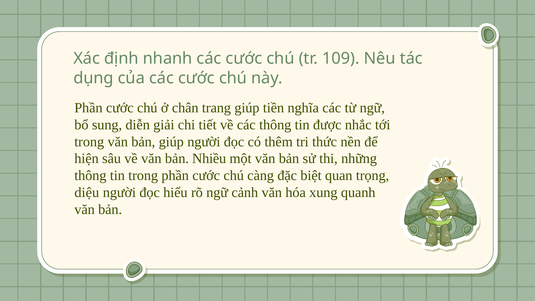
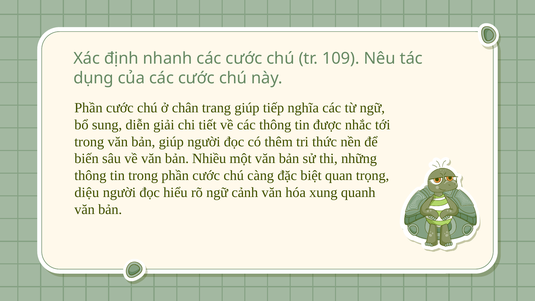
tiền: tiền -> tiếp
hiện: hiện -> biến
